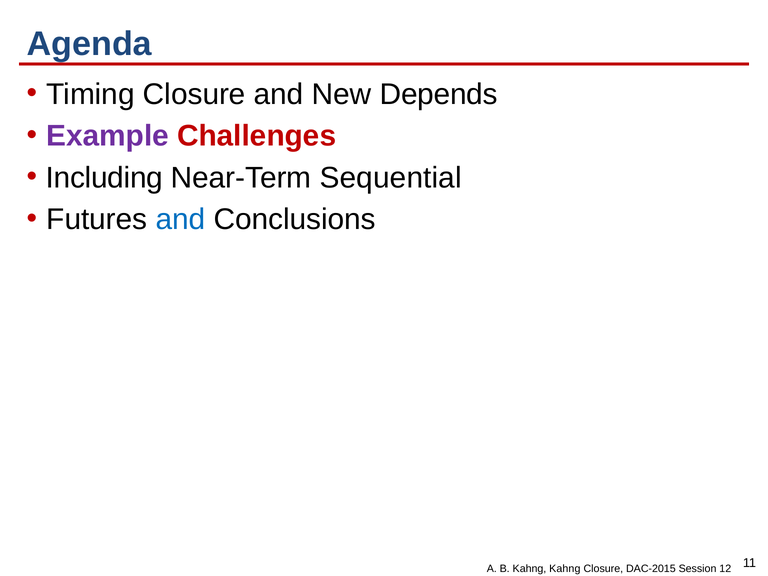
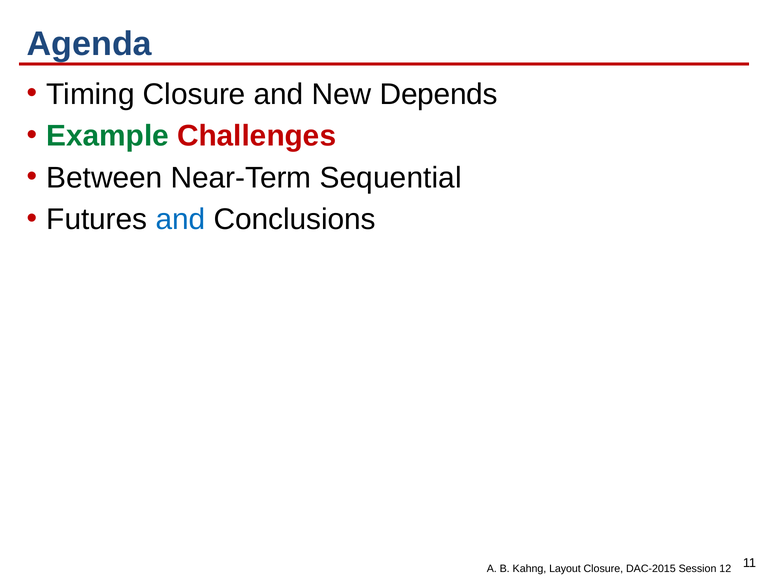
Example colour: purple -> green
Including: Including -> Between
Kahng at (565, 569): Kahng -> Layout
